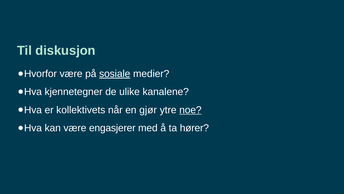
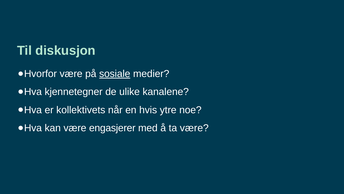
gjør: gjør -> hvis
noe underline: present -> none
ta hører: hører -> være
